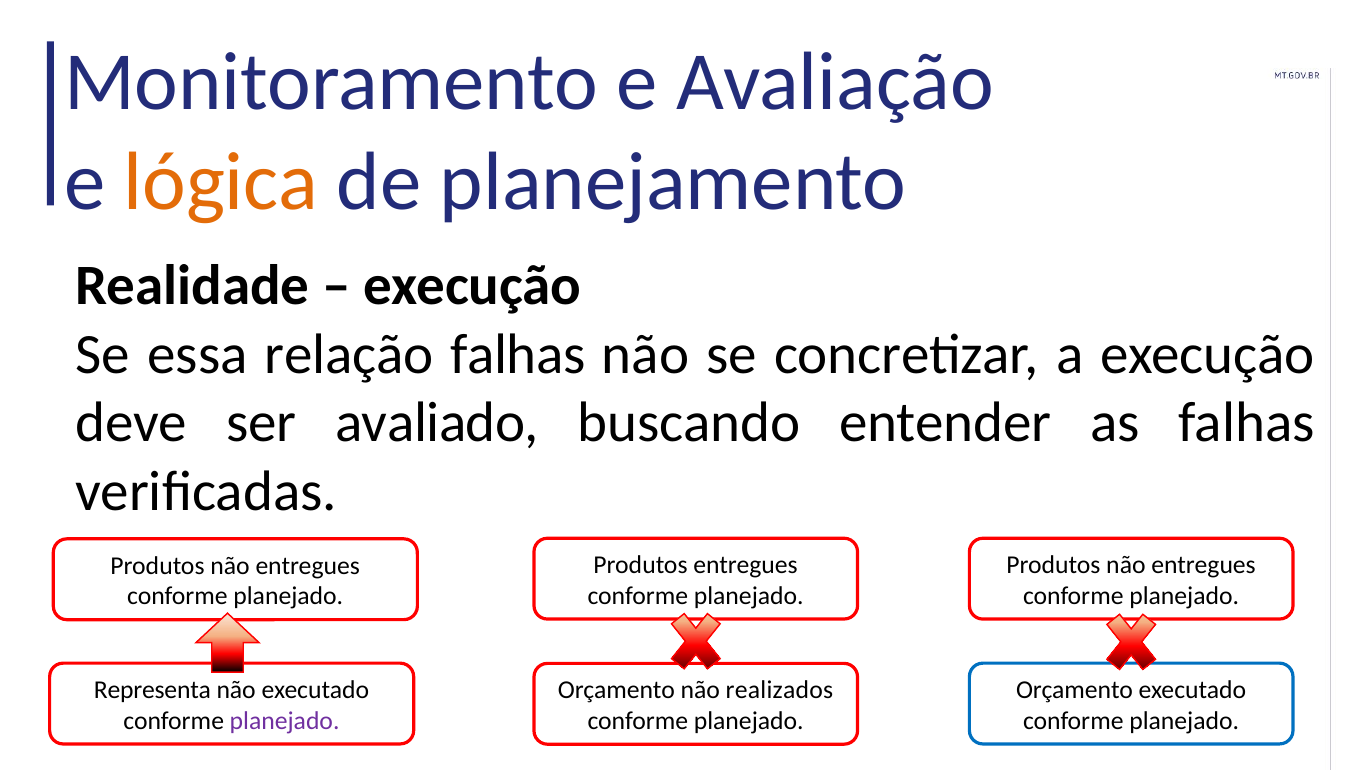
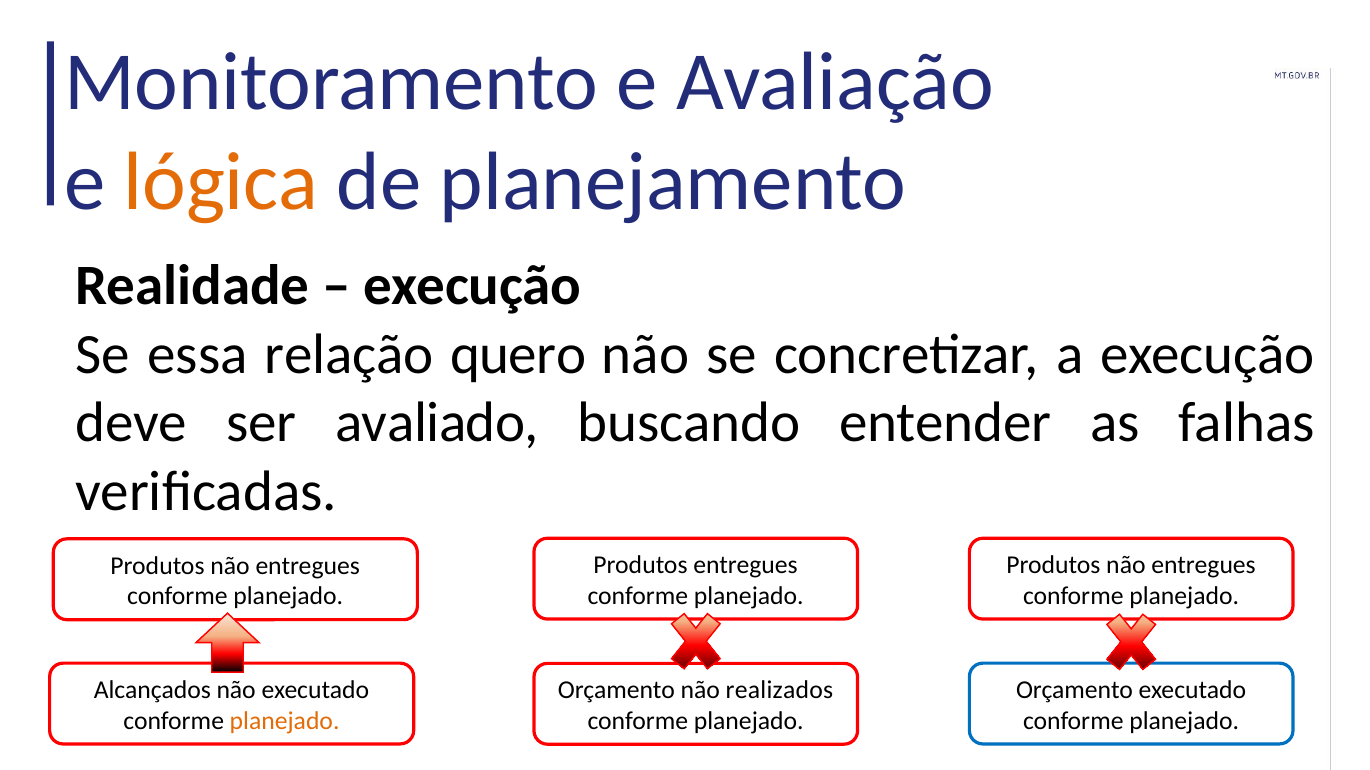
relação falhas: falhas -> quero
Representa: Representa -> Alcançados
planejado at (285, 721) colour: purple -> orange
